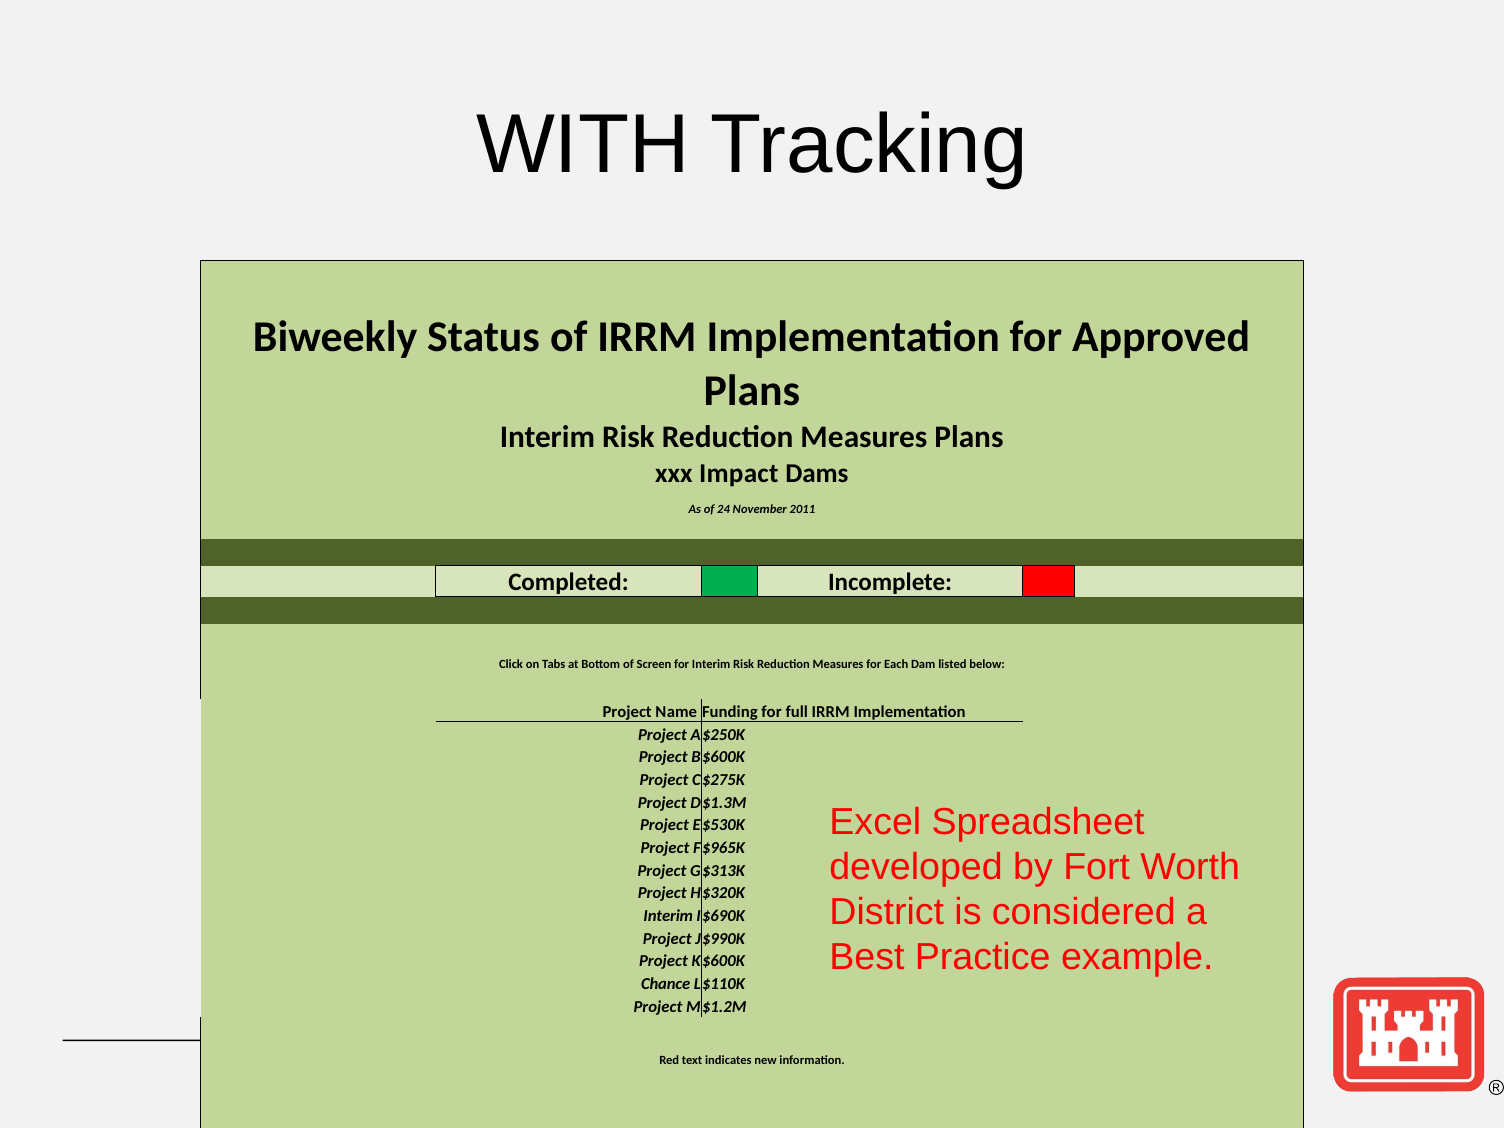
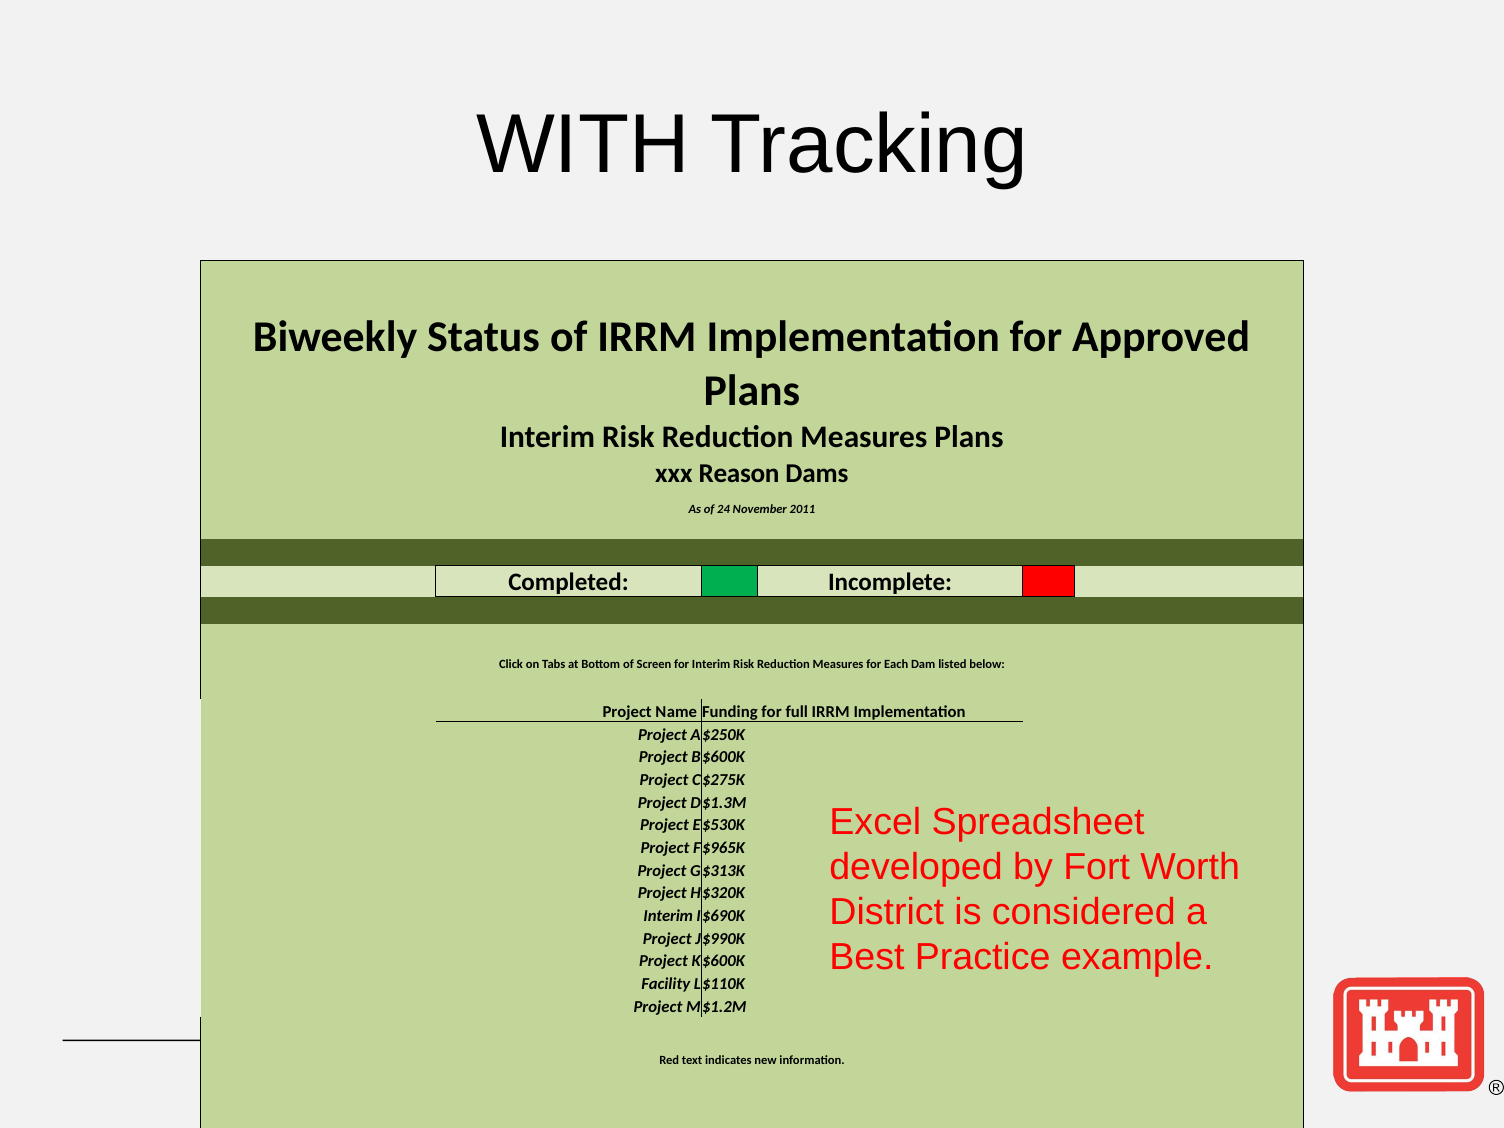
Impact: Impact -> Reason
Chance: Chance -> Facility
